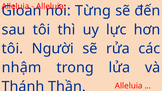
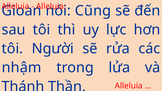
Từng: Từng -> Cũng
